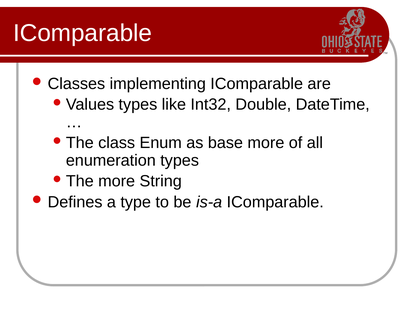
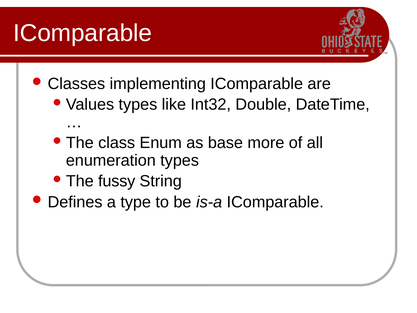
The more: more -> fussy
